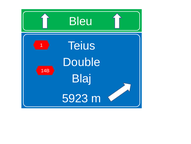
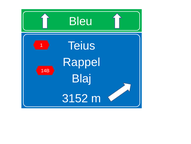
Double: Double -> Rappel
5923: 5923 -> 3152
